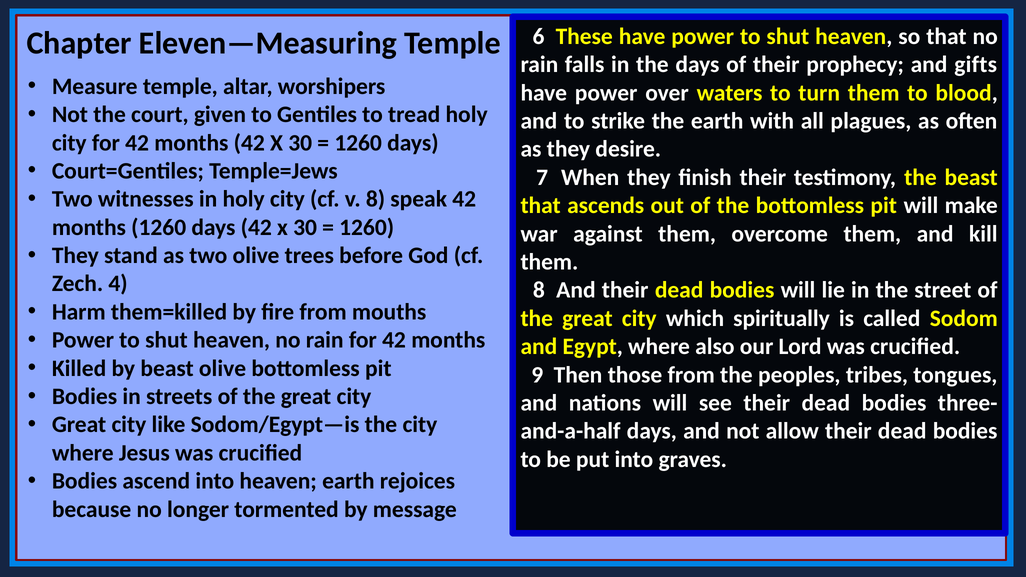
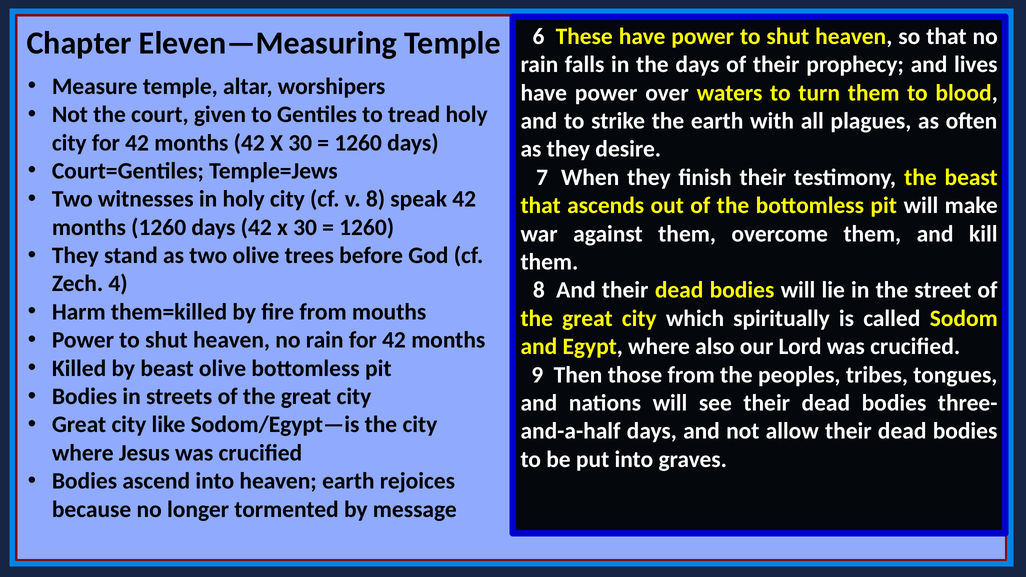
gifts: gifts -> lives
